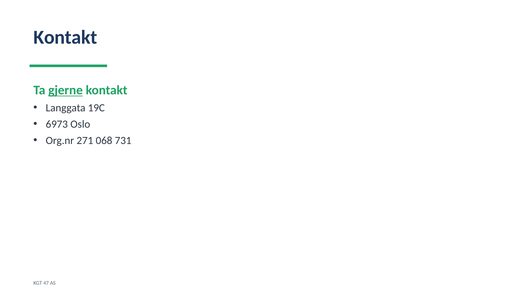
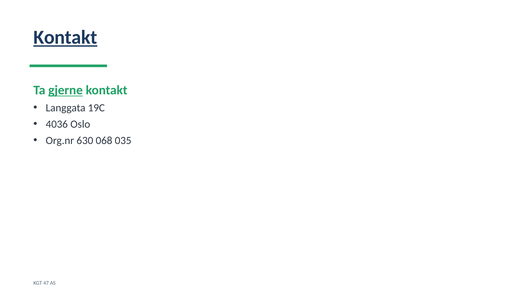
Kontakt at (65, 37) underline: none -> present
6973: 6973 -> 4036
271: 271 -> 630
731: 731 -> 035
